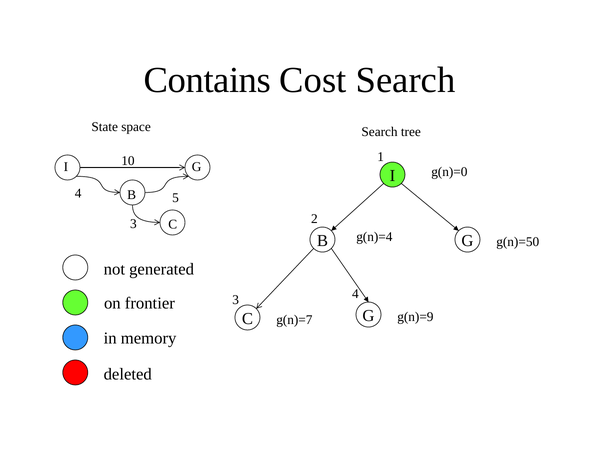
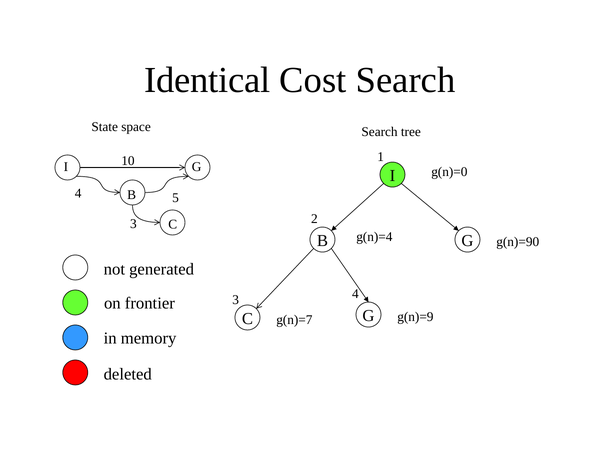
Contains: Contains -> Identical
g(n)=50: g(n)=50 -> g(n)=90
